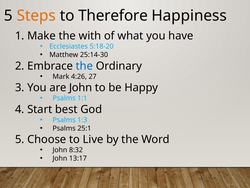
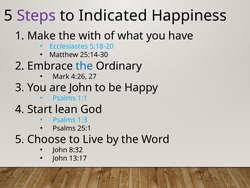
Steps colour: orange -> purple
Therefore: Therefore -> Indicated
best: best -> lean
